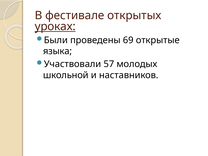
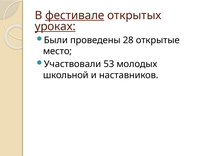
фестивале underline: none -> present
69: 69 -> 28
языка: языка -> место
57: 57 -> 53
